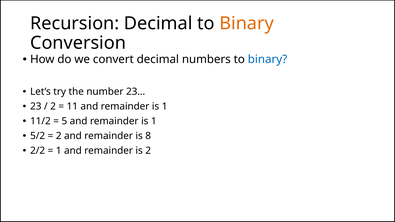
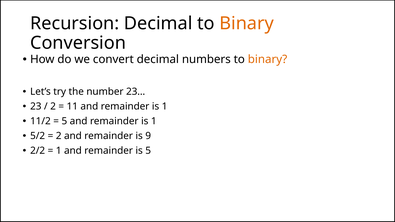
binary at (267, 59) colour: blue -> orange
8: 8 -> 9
is 2: 2 -> 5
